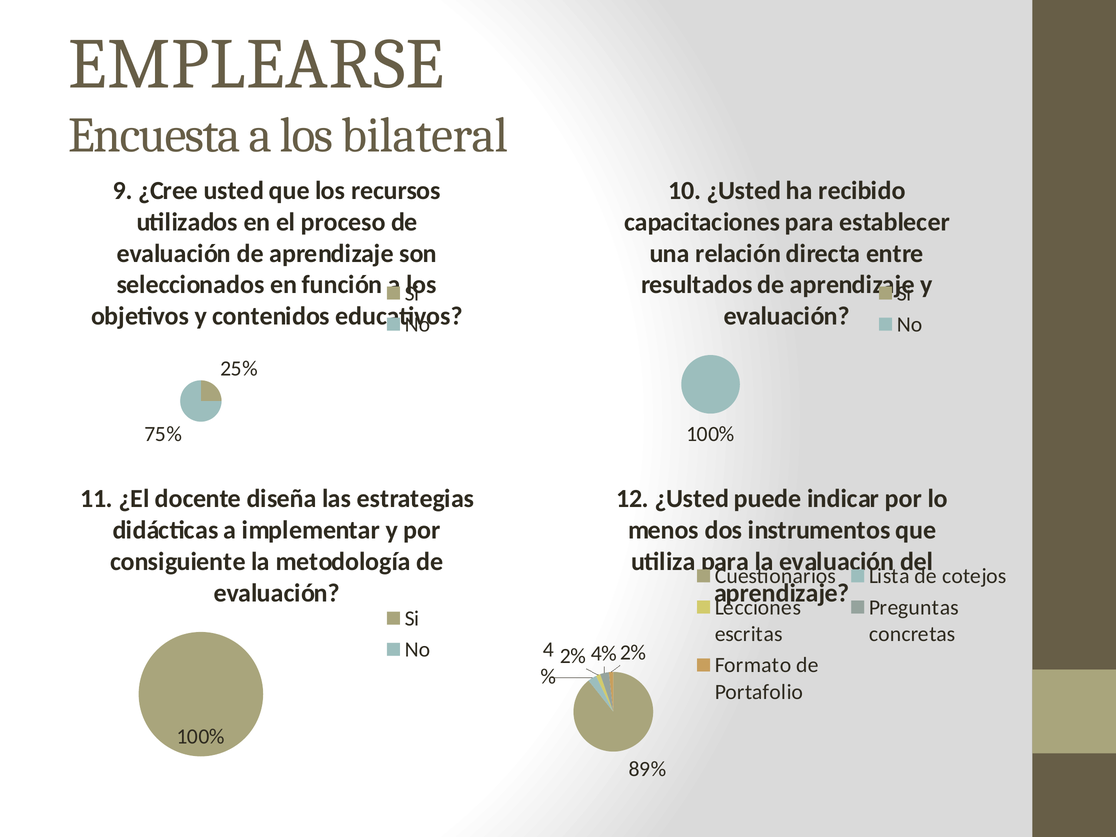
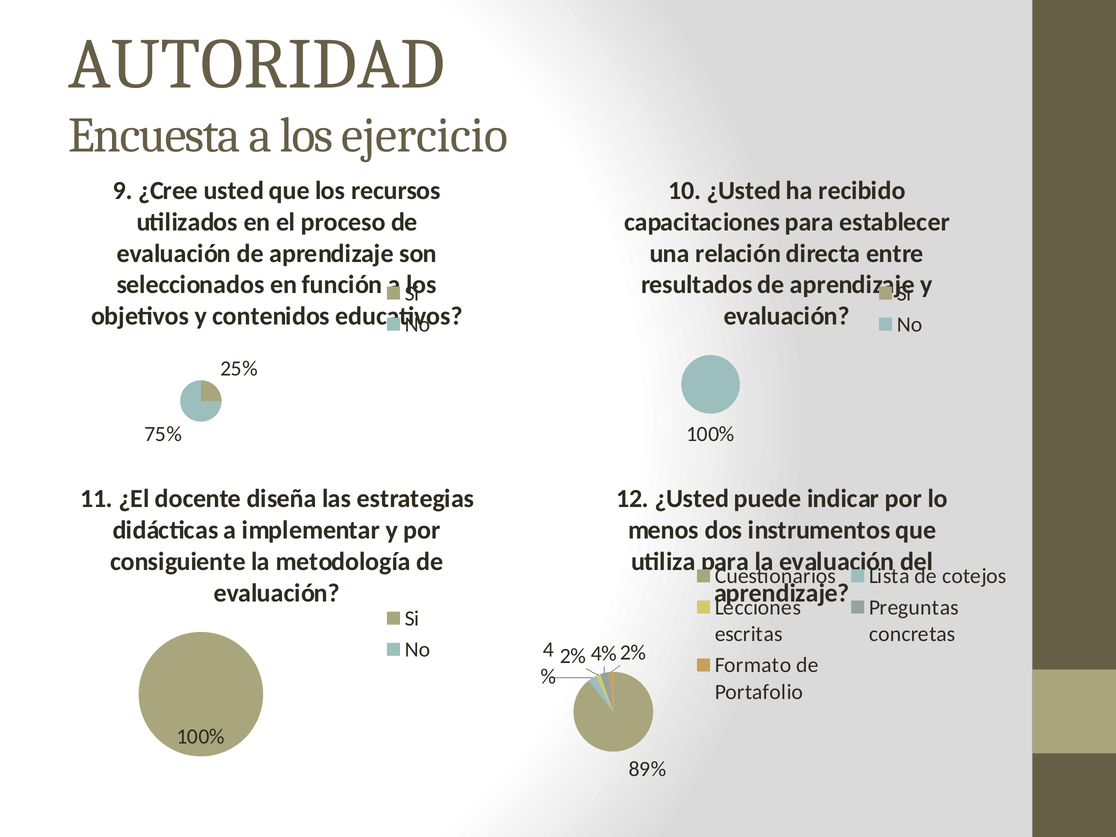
EMPLEARSE: EMPLEARSE -> AUTORIDAD
bilateral: bilateral -> ejercicio
